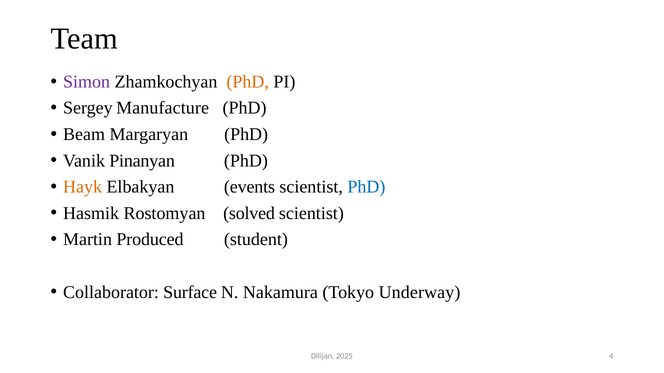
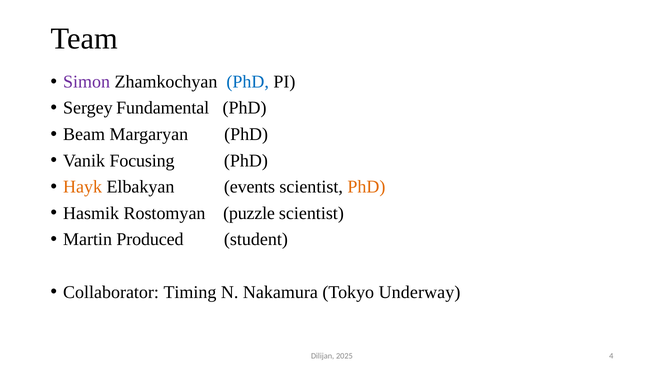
PhD at (248, 82) colour: orange -> blue
Manufacture: Manufacture -> Fundamental
Pinanyan: Pinanyan -> Focusing
PhD at (366, 187) colour: blue -> orange
solved: solved -> puzzle
Surface: Surface -> Timing
